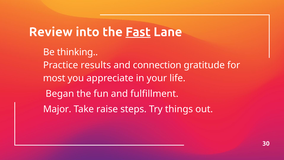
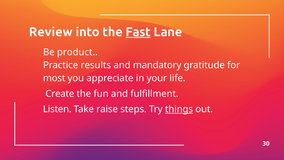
thinking: thinking -> product
connection: connection -> mandatory
Began: Began -> Create
Major: Major -> Listen
things at (179, 109) underline: none -> present
